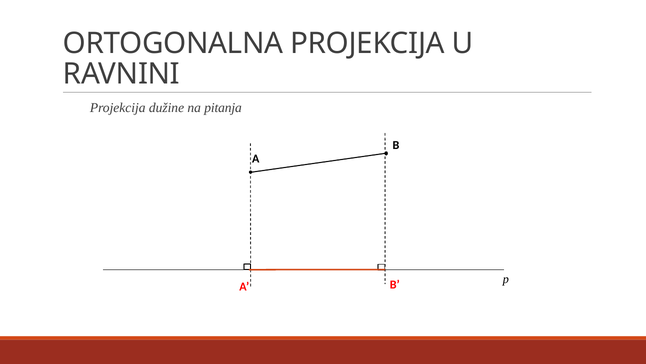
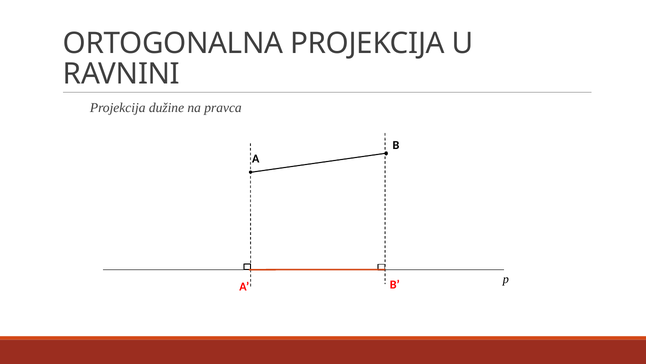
pitanja: pitanja -> pravca
